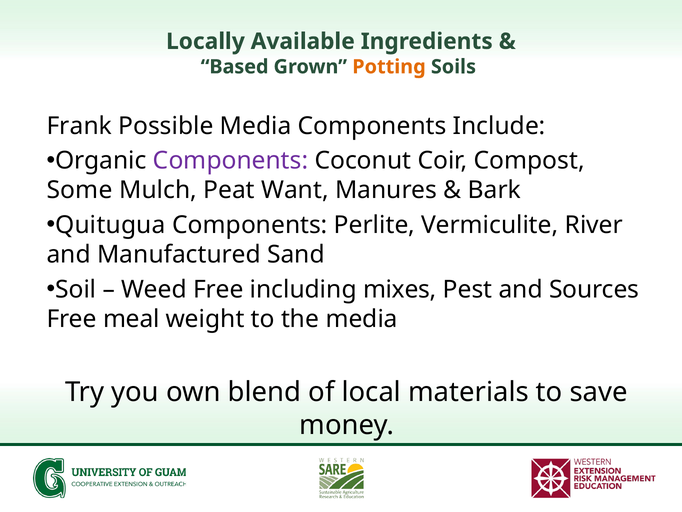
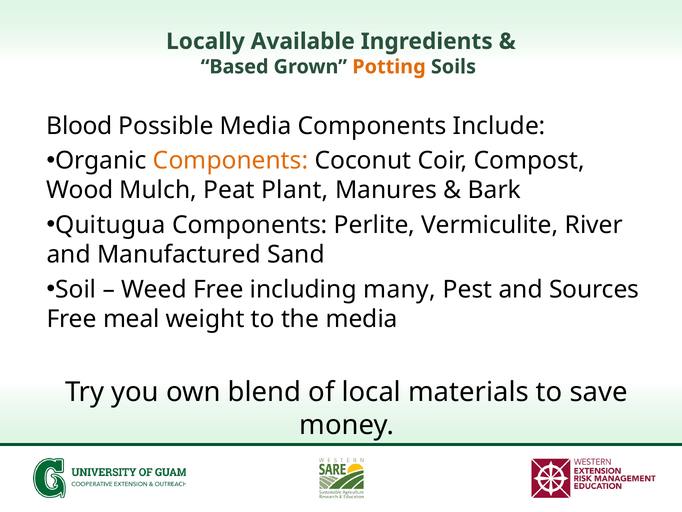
Frank: Frank -> Blood
Components at (231, 161) colour: purple -> orange
Some: Some -> Wood
Want: Want -> Plant
mixes: mixes -> many
